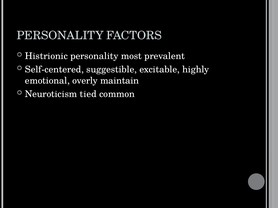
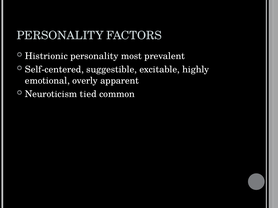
maintain: maintain -> apparent
